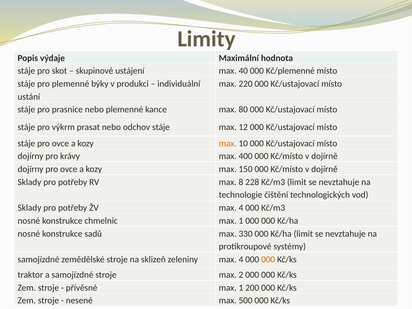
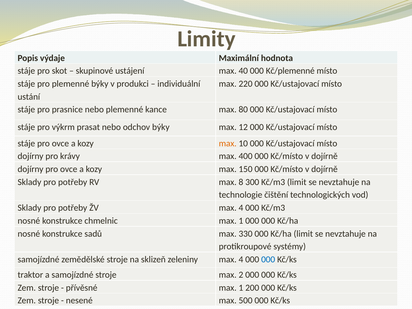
odchov stáje: stáje -> býky
228: 228 -> 300
000 at (268, 259) colour: orange -> blue
